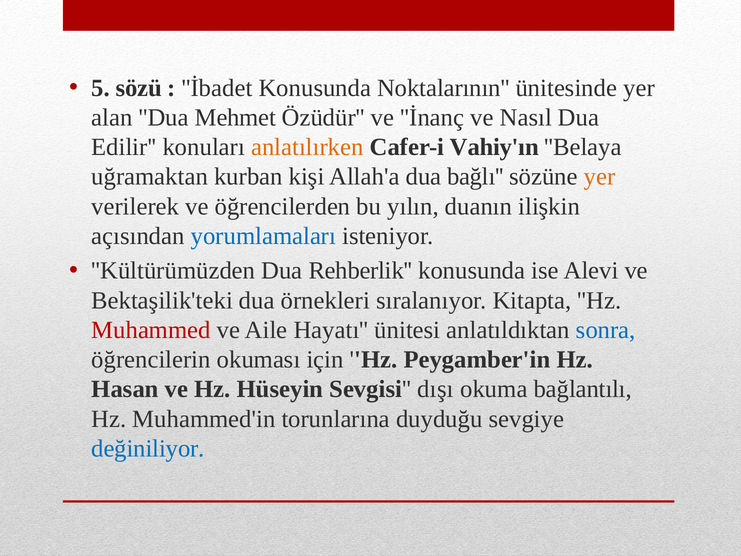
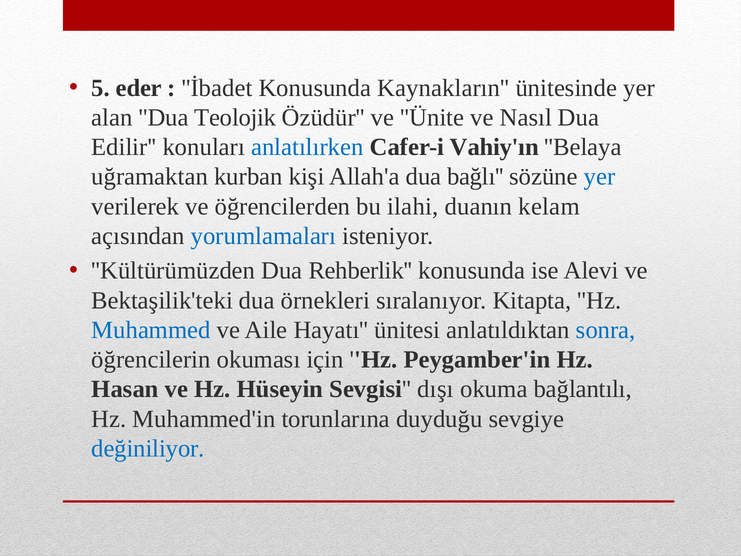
sözü: sözü -> eder
Noktalarının: Noktalarının -> Kaynakların
Mehmet: Mehmet -> Teolojik
İnanç: İnanç -> Ünite
anlatılırken colour: orange -> blue
yer at (600, 177) colour: orange -> blue
yılın: yılın -> ilahi
ilişkin: ilişkin -> kelam
Muhammed colour: red -> blue
